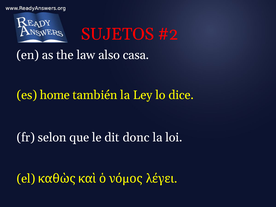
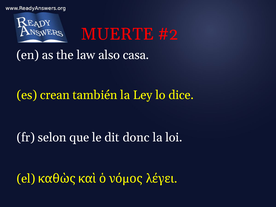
SUJETOS: SUJETOS -> MUERTE
home: home -> crean
